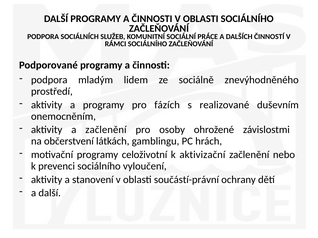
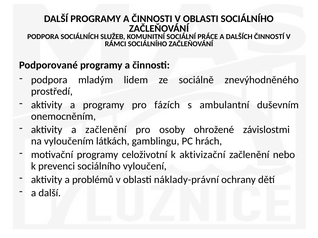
realizované: realizované -> ambulantní
občerstvení: občerstvení -> vyloučením
stanovení: stanovení -> problémů
součástí-právní: součástí-právní -> náklady-právní
